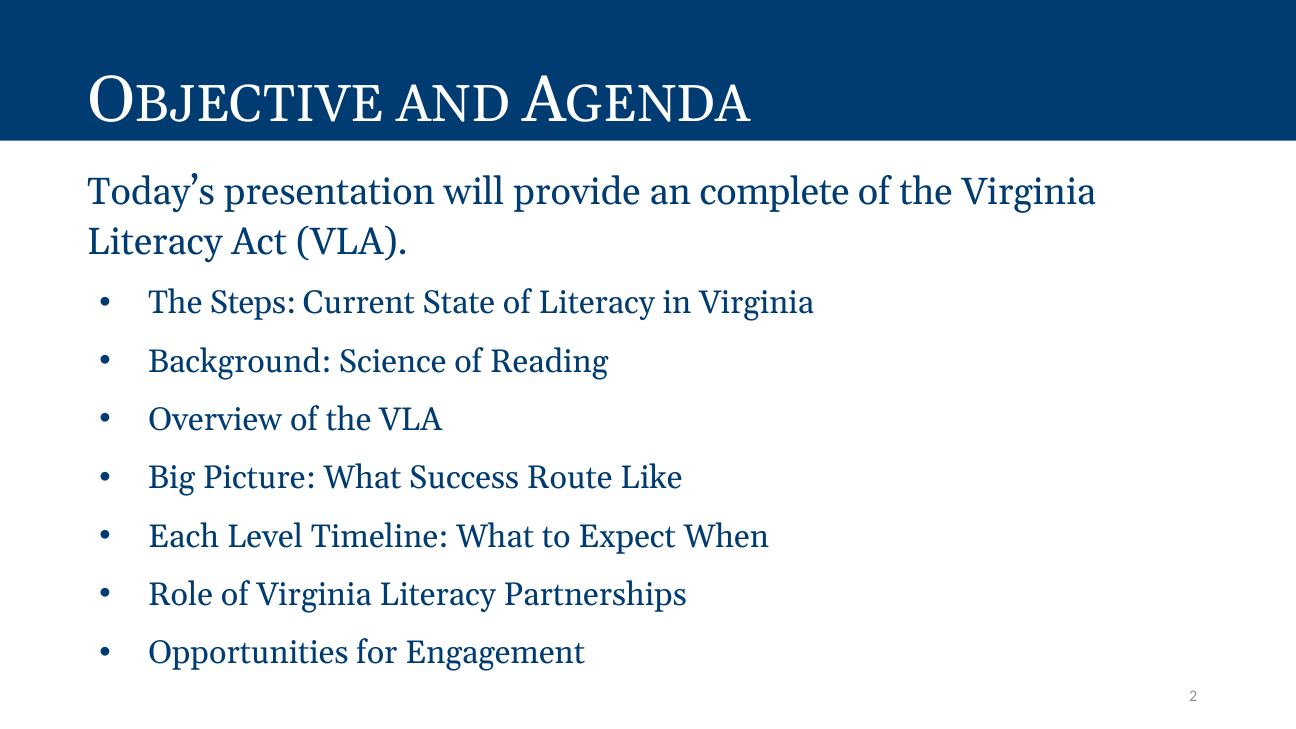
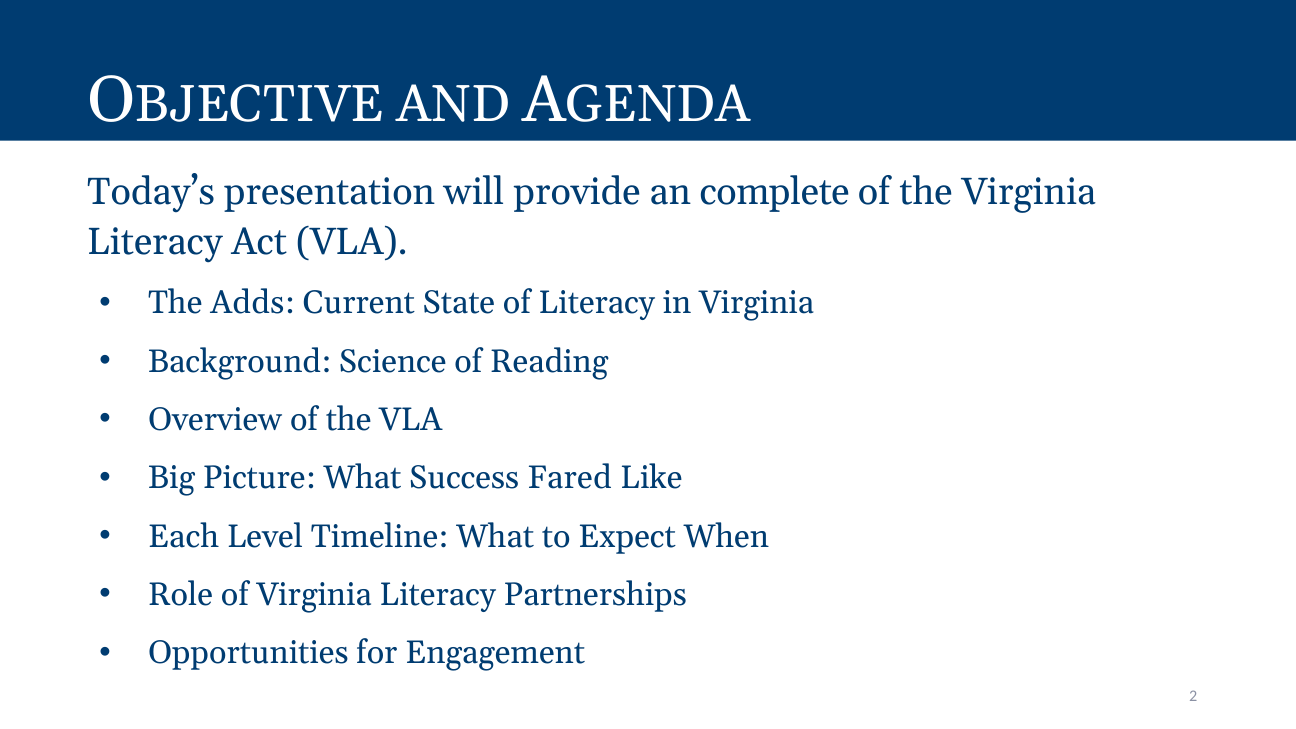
Steps: Steps -> Adds
Route: Route -> Fared
